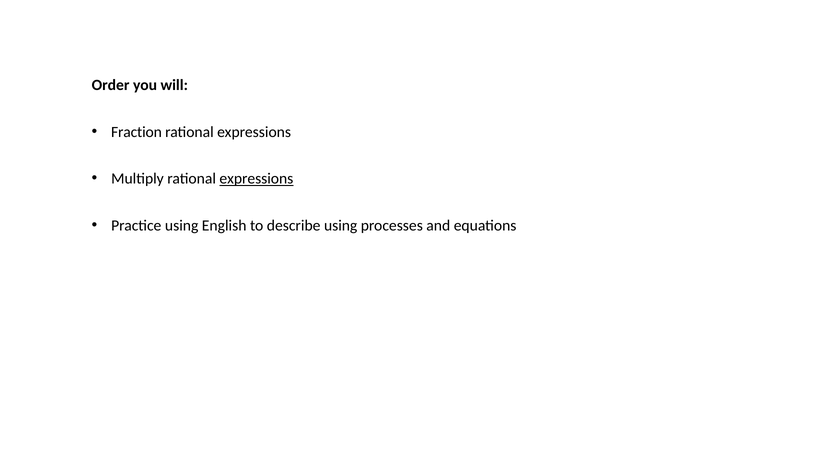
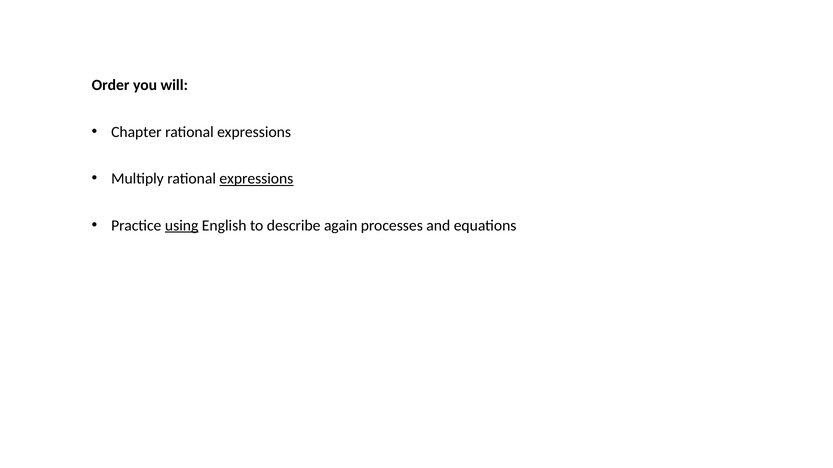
Fraction: Fraction -> Chapter
using at (182, 226) underline: none -> present
describe using: using -> again
